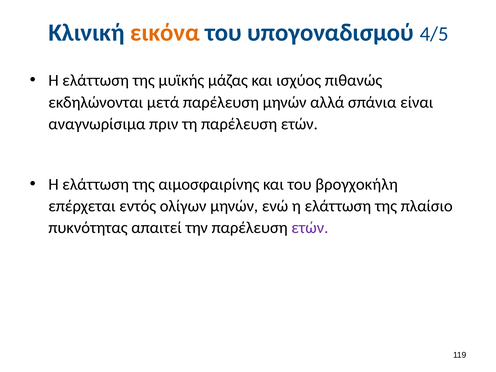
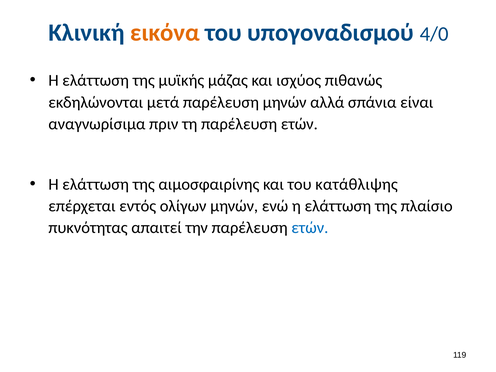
4/5: 4/5 -> 4/0
βρογχοκήλη: βρογχοκήλη -> κατάθλιψης
ετών at (310, 228) colour: purple -> blue
